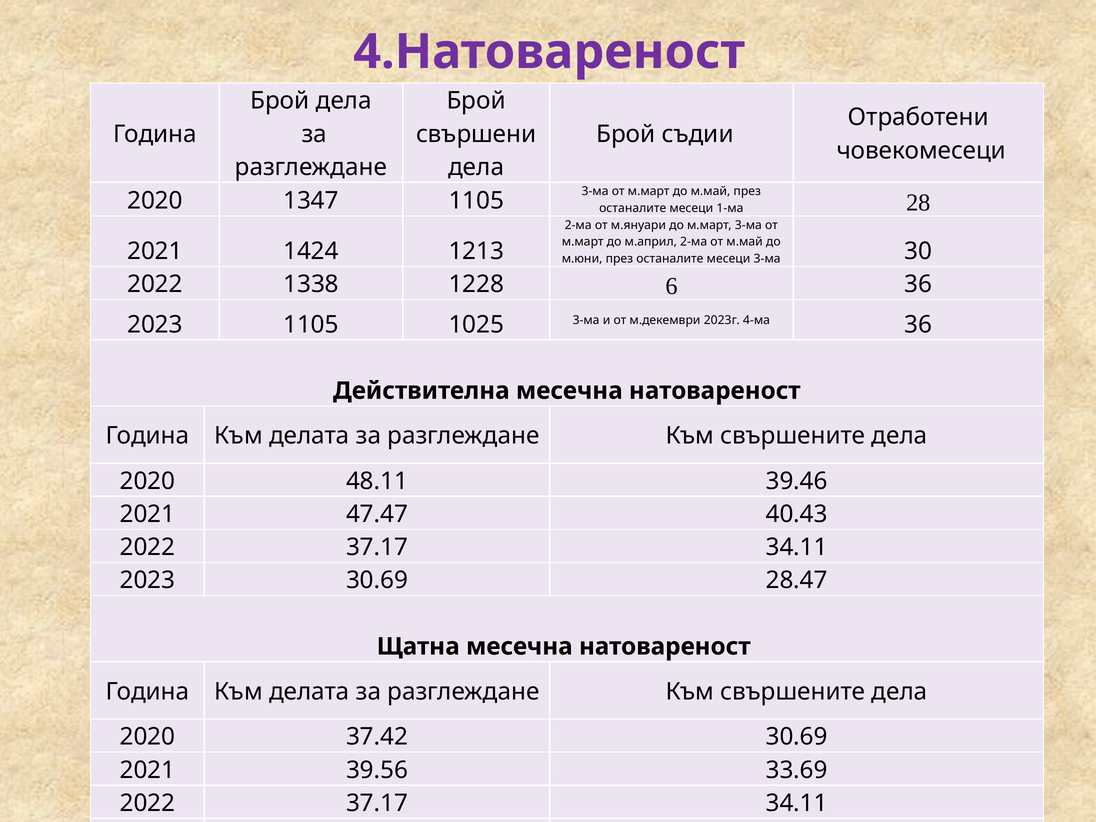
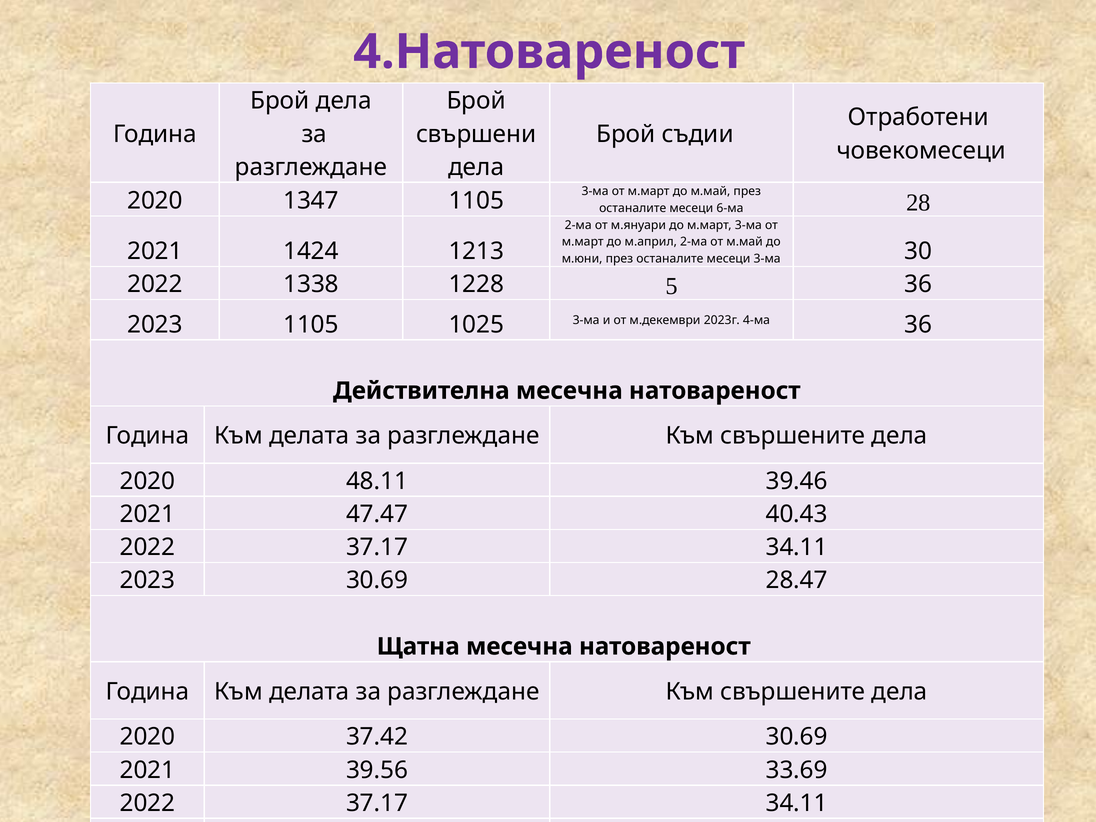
1-ма: 1-ма -> 6-ма
6: 6 -> 5
